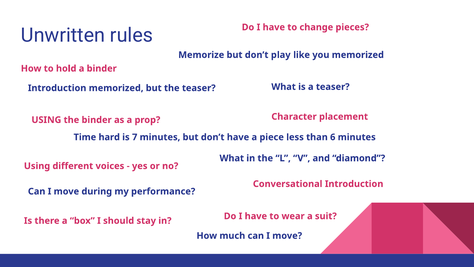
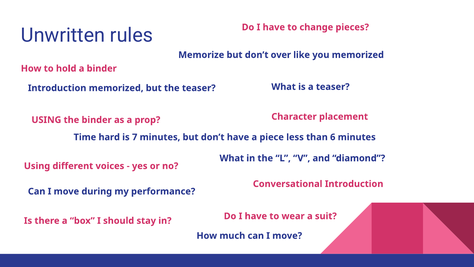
play: play -> over
